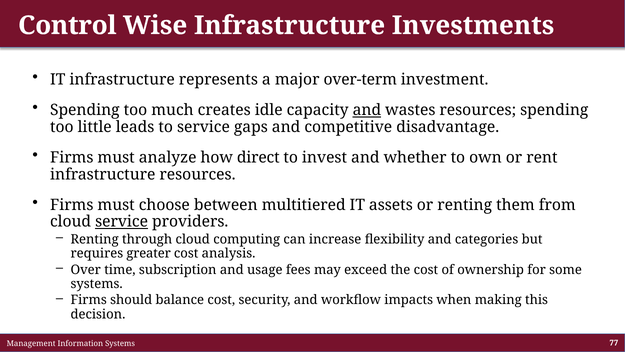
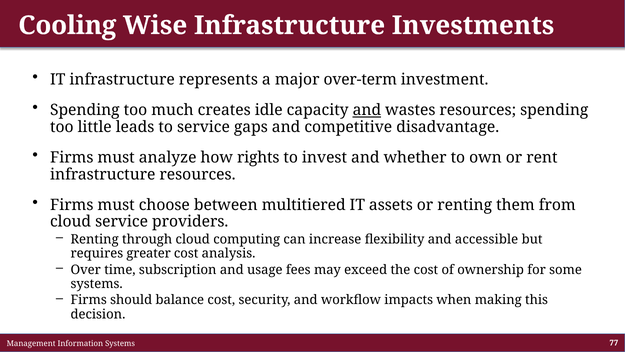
Control: Control -> Cooling
direct: direct -> rights
service at (122, 222) underline: present -> none
categories: categories -> accessible
